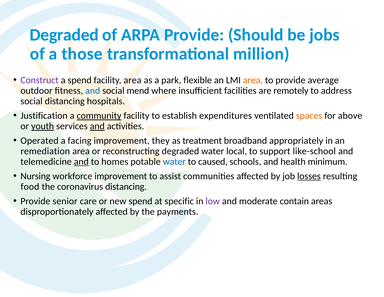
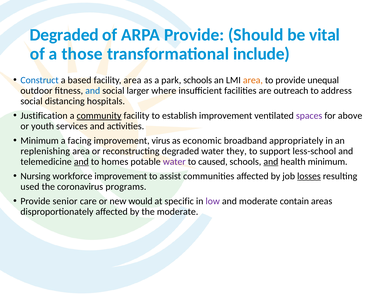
jobs: jobs -> vital
million: million -> include
Construct colour: purple -> blue
a spend: spend -> based
park flexible: flexible -> schools
average: average -> unequal
mend: mend -> larger
remotely: remotely -> outreach
establish expenditures: expenditures -> improvement
spaces colour: orange -> purple
youth underline: present -> none
and at (97, 126) underline: present -> none
Operated at (40, 141): Operated -> Minimum
they: they -> virus
treatment: treatment -> economic
remediation: remediation -> replenishing
local: local -> they
like-school: like-school -> less-school
water at (174, 162) colour: blue -> purple
and at (271, 162) underline: none -> present
food: food -> used
coronavirus distancing: distancing -> programs
new spend: spend -> would
the payments: payments -> moderate
